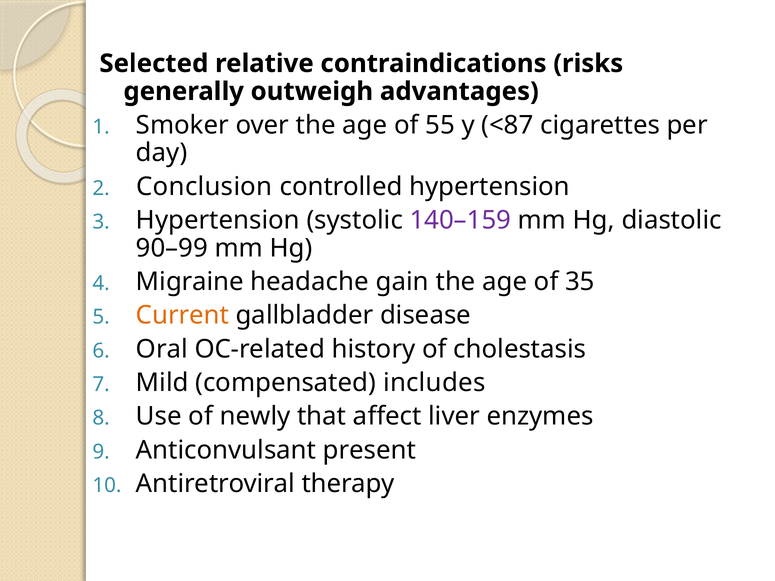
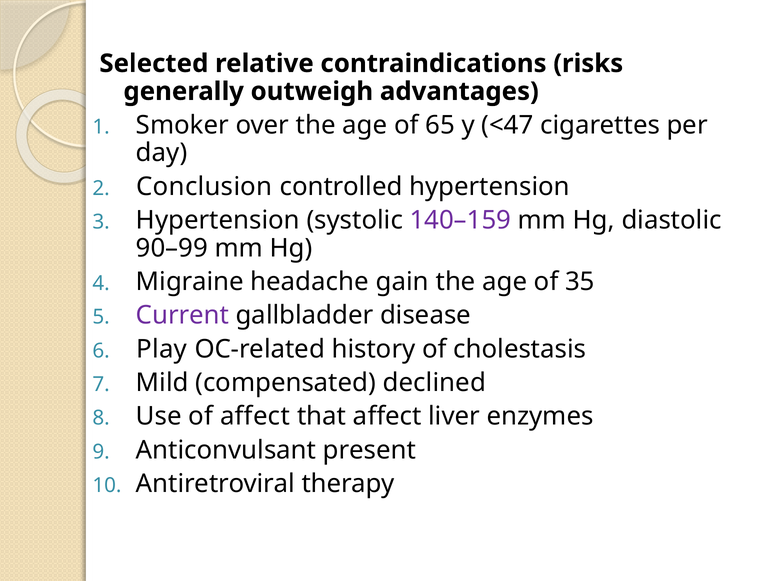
55: 55 -> 65
<87: <87 -> <47
Current colour: orange -> purple
Oral: Oral -> Play
includes: includes -> declined
of newly: newly -> affect
